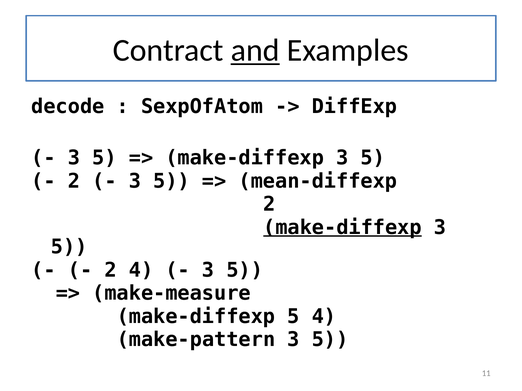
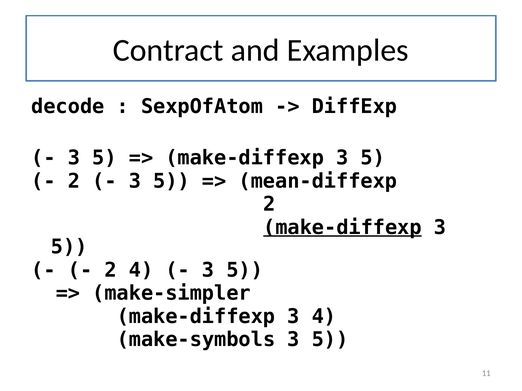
and underline: present -> none
make-measure: make-measure -> make-simpler
5 at (293, 317): 5 -> 3
make-pattern: make-pattern -> make-symbols
